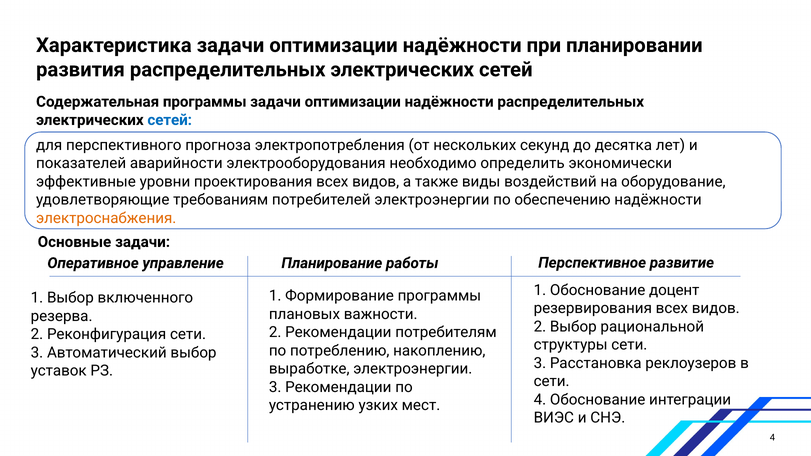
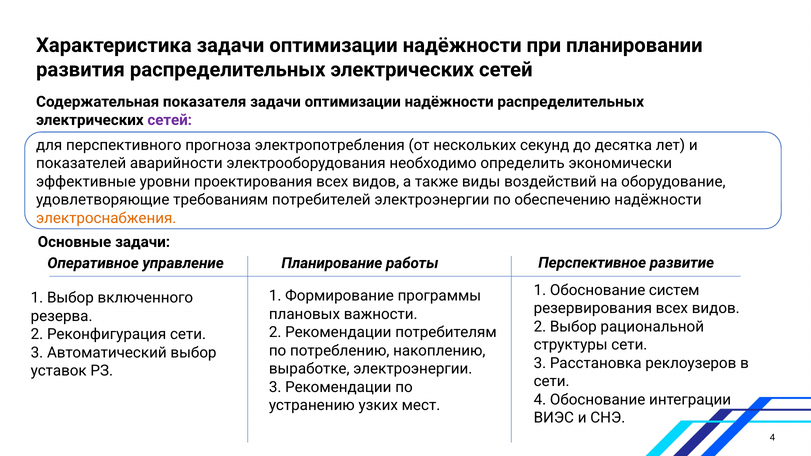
Содержательная программы: программы -> показателя
сетей at (170, 120) colour: blue -> purple
доцент: доцент -> систем
